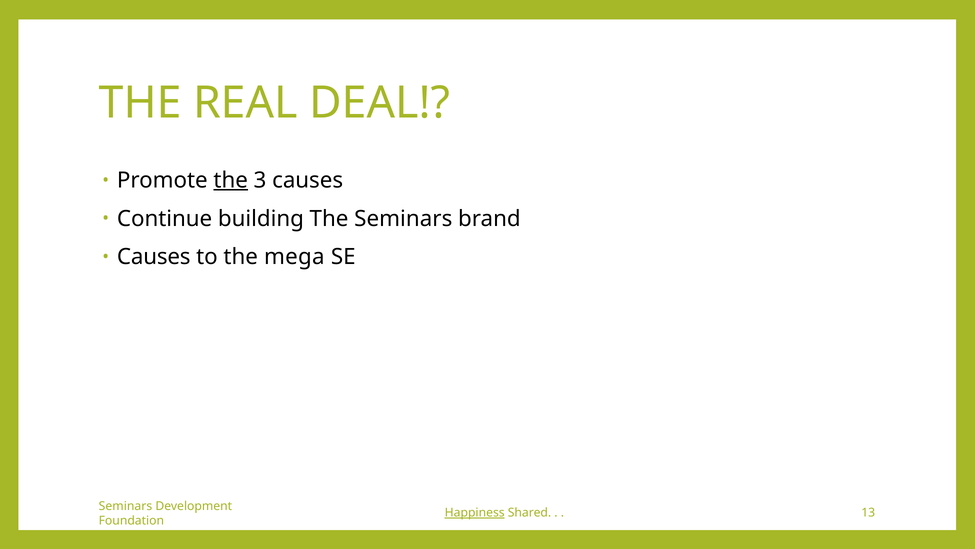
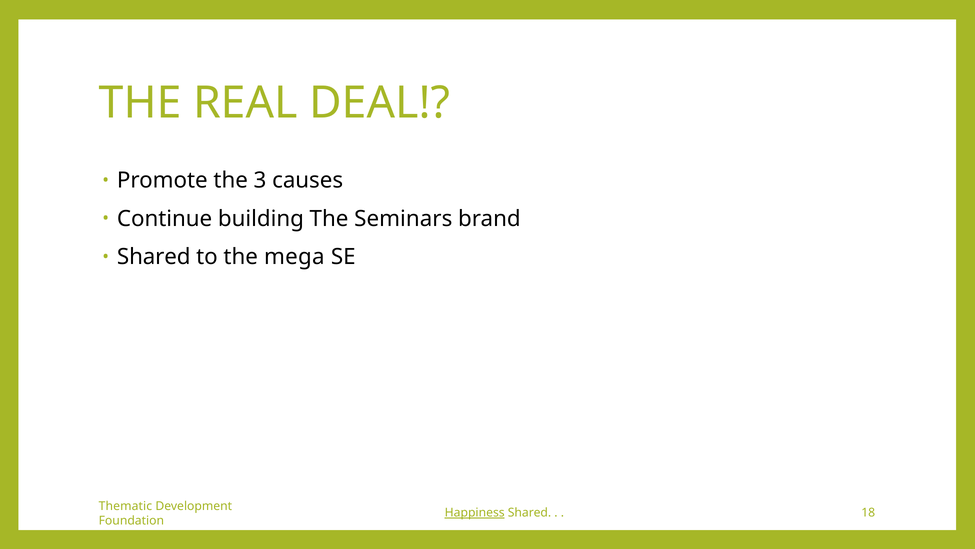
the at (231, 180) underline: present -> none
Causes at (154, 257): Causes -> Shared
Seminars at (125, 506): Seminars -> Thematic
13: 13 -> 18
